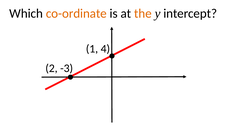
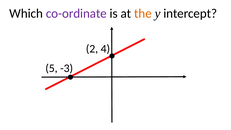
co-ordinate colour: orange -> purple
1: 1 -> 2
2: 2 -> 5
